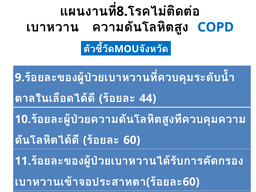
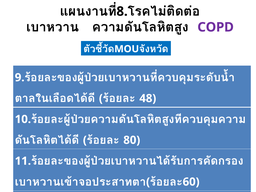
COPD colour: blue -> purple
44: 44 -> 48
60 at (132, 140): 60 -> 80
